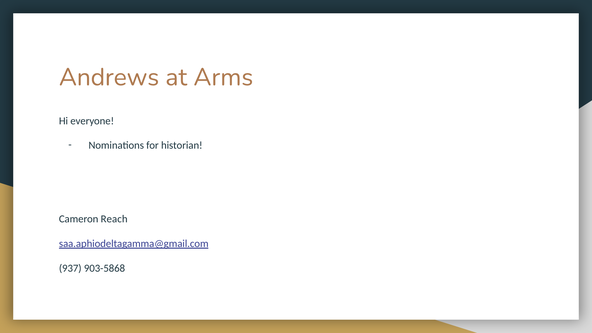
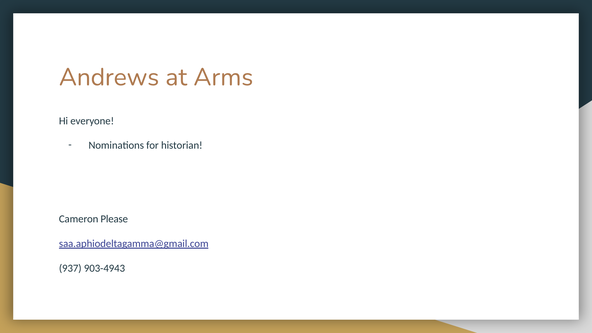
Reach: Reach -> Please
903-5868: 903-5868 -> 903-4943
